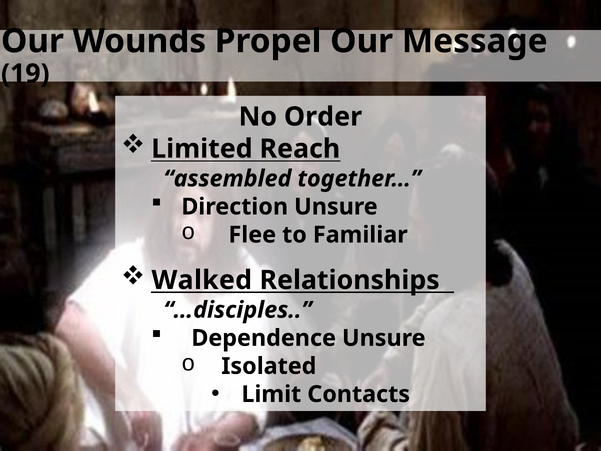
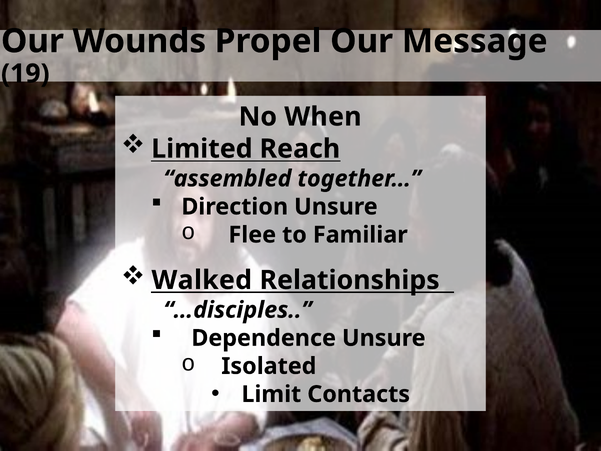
Order: Order -> When
